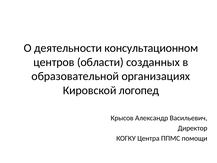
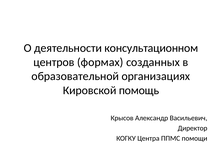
области: области -> формах
логопед: логопед -> помощь
